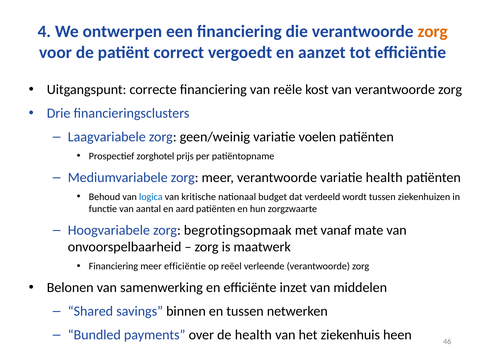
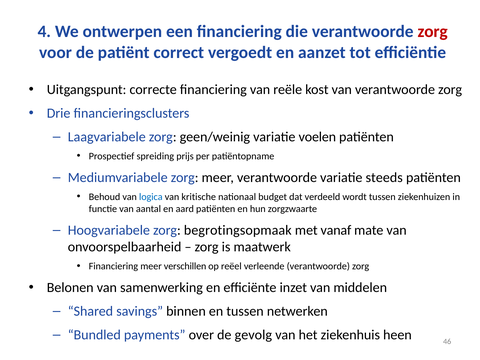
zorg at (433, 32) colour: orange -> red
zorghotel: zorghotel -> spreiding
variatie health: health -> steeds
meer efficiëntie: efficiëntie -> verschillen
de health: health -> gevolg
